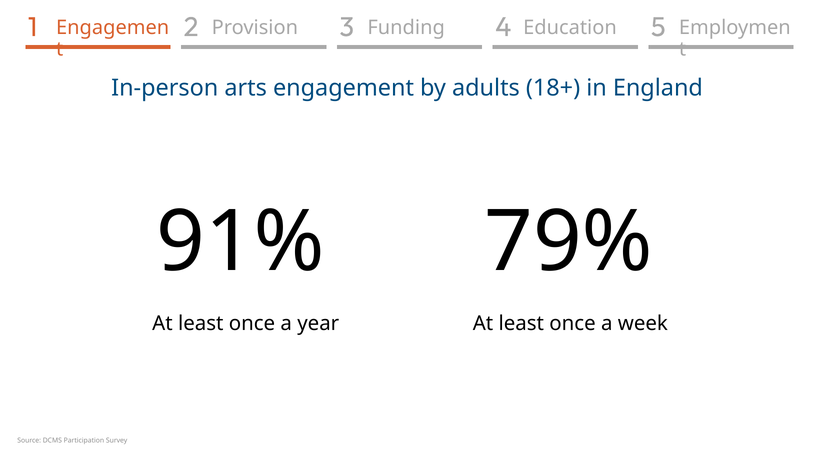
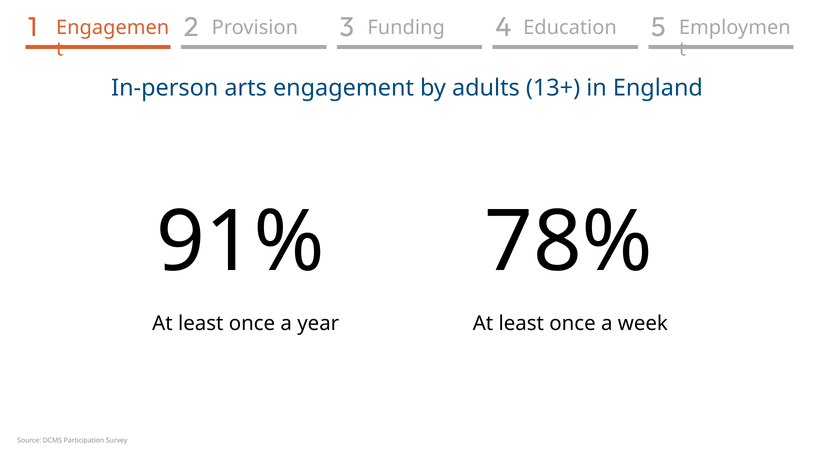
18+: 18+ -> 13+
79%: 79% -> 78%
